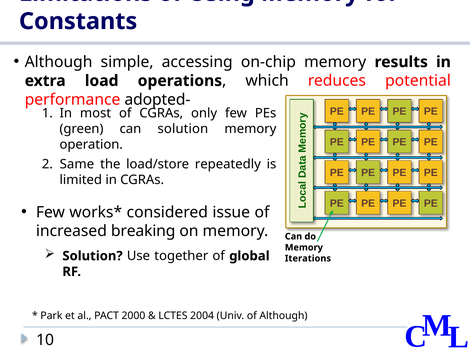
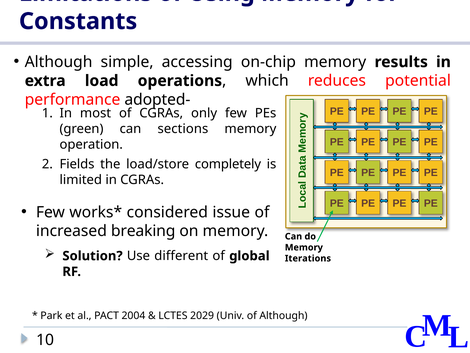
can solution: solution -> sections
Same: Same -> Fields
repeatedly: repeatedly -> completely
together: together -> different
2000: 2000 -> 2004
2004: 2004 -> 2029
